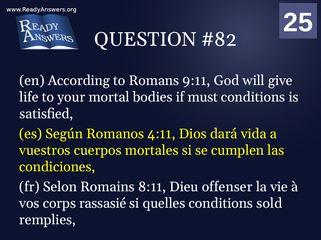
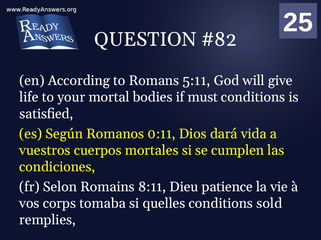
9:11: 9:11 -> 5:11
4:11: 4:11 -> 0:11
offenser: offenser -> patience
rassasié: rassasié -> tomaba
